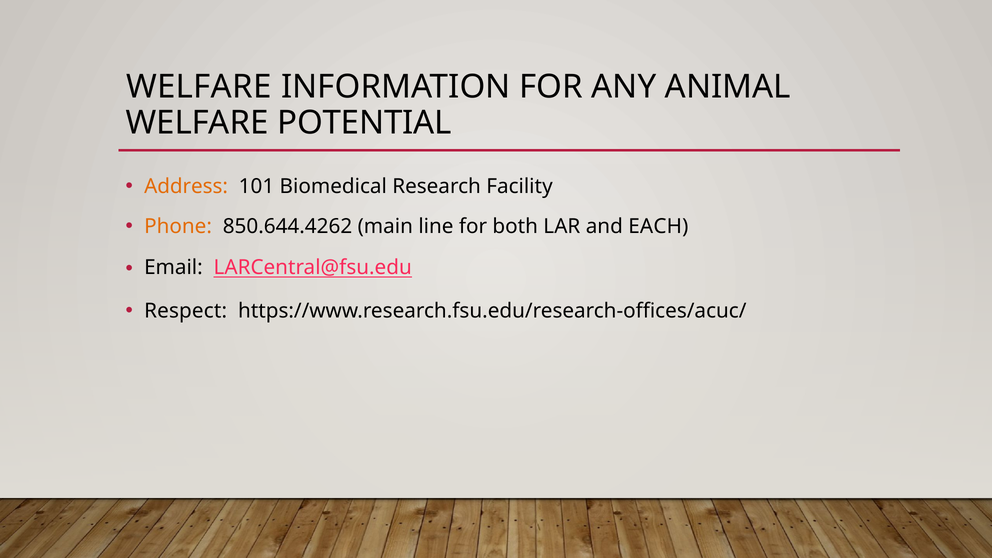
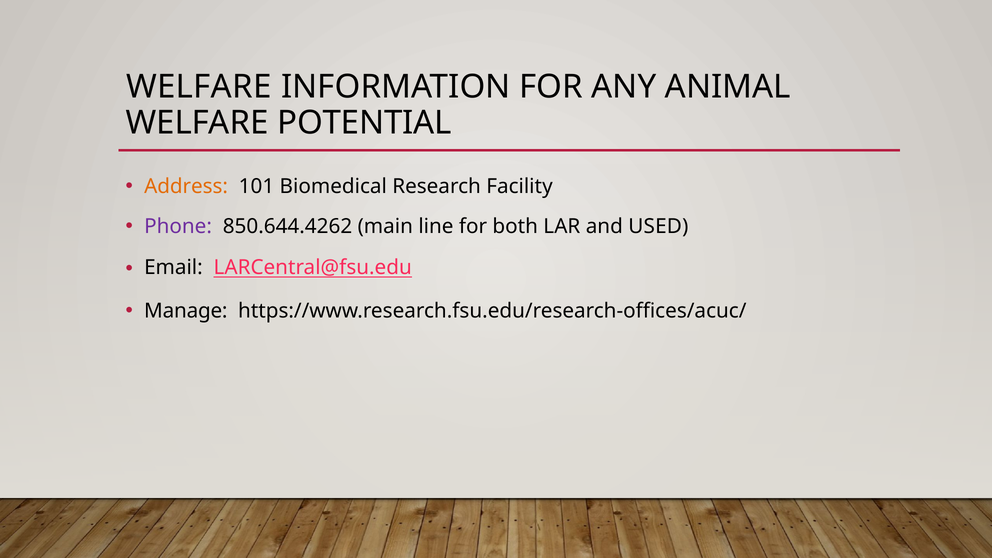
Phone colour: orange -> purple
EACH: EACH -> USED
Respect: Respect -> Manage
